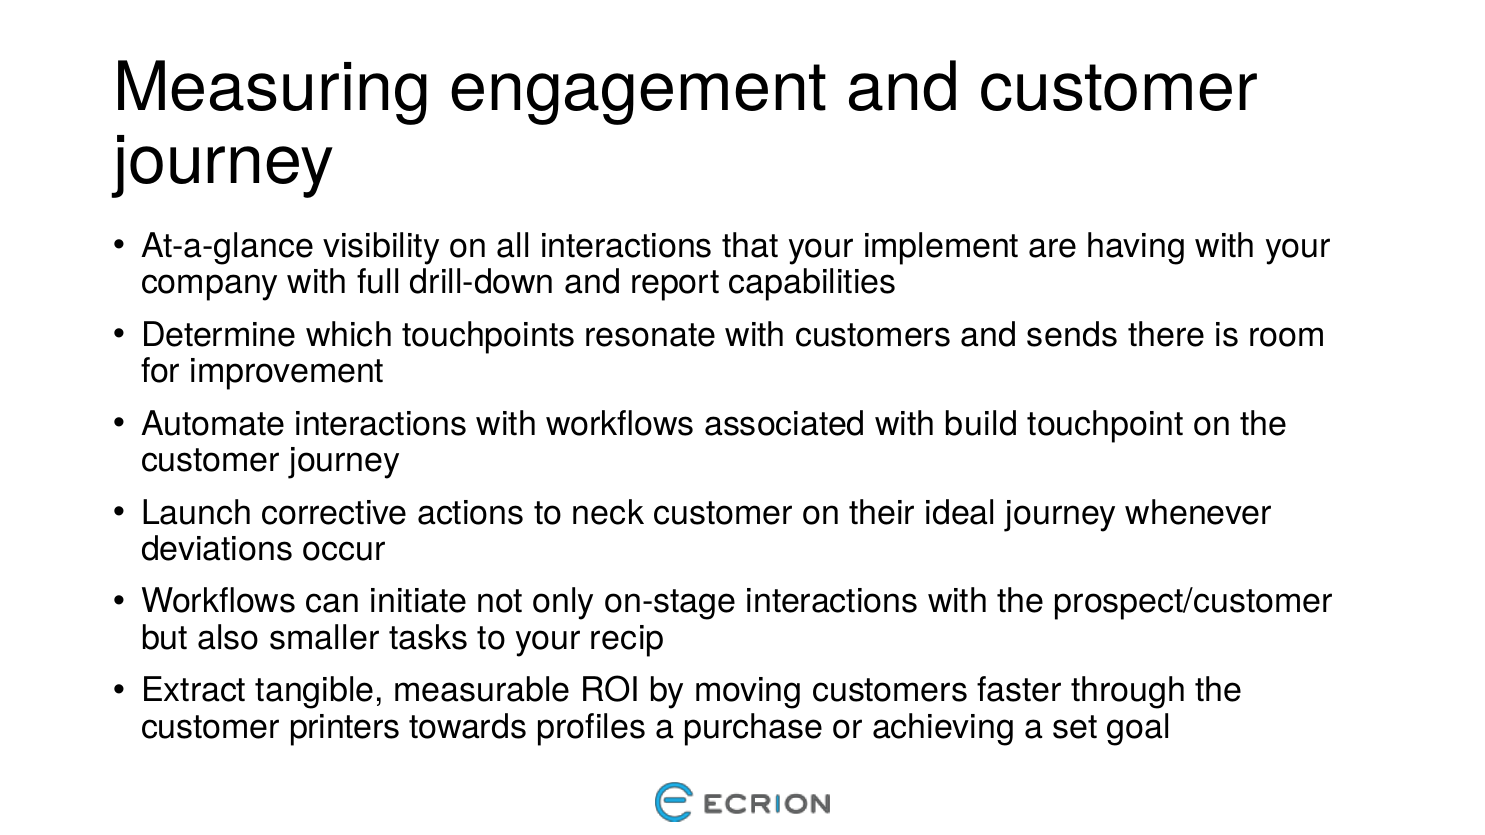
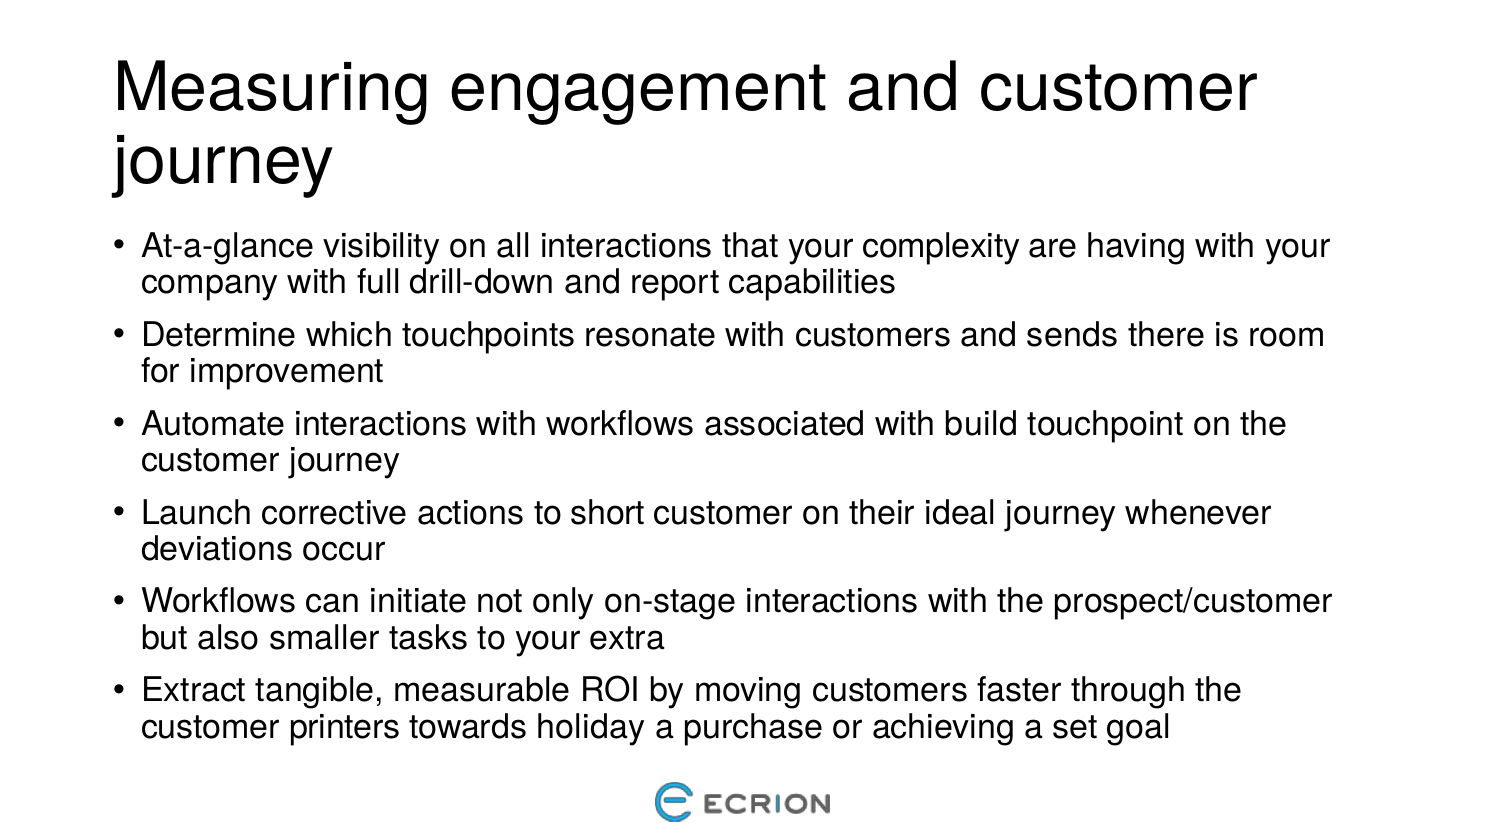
implement: implement -> complexity
neck: neck -> short
recip: recip -> extra
profiles: profiles -> holiday
